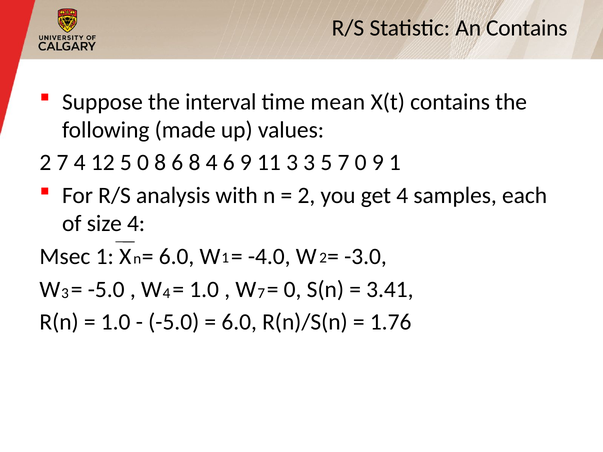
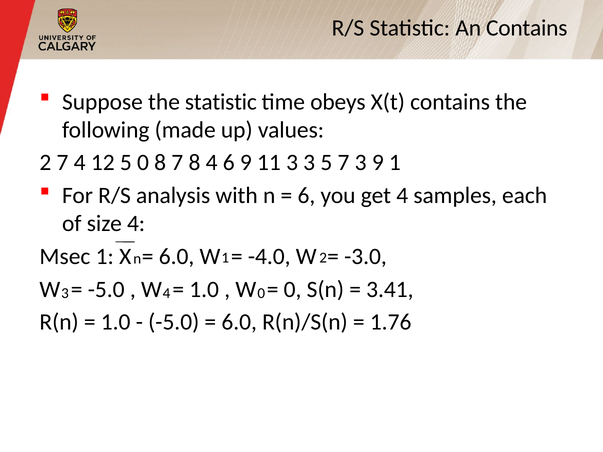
the interval: interval -> statistic
mean: mean -> obeys
8 6: 6 -> 7
7 0: 0 -> 3
2 at (306, 196): 2 -> 6
4 7: 7 -> 0
